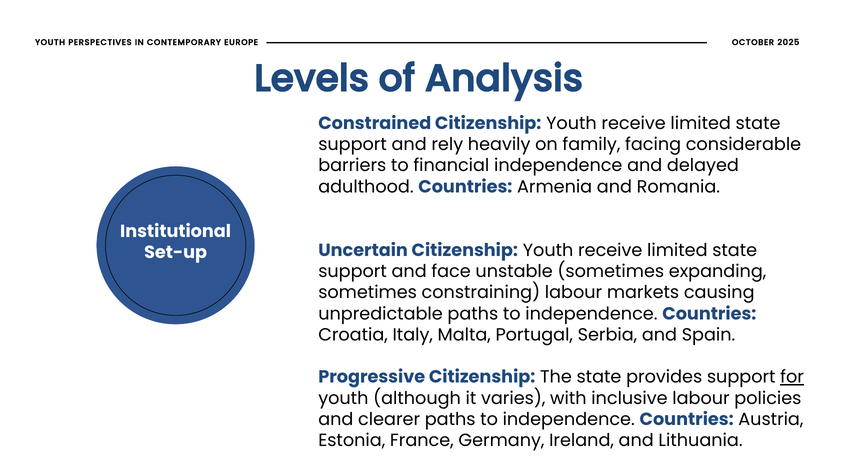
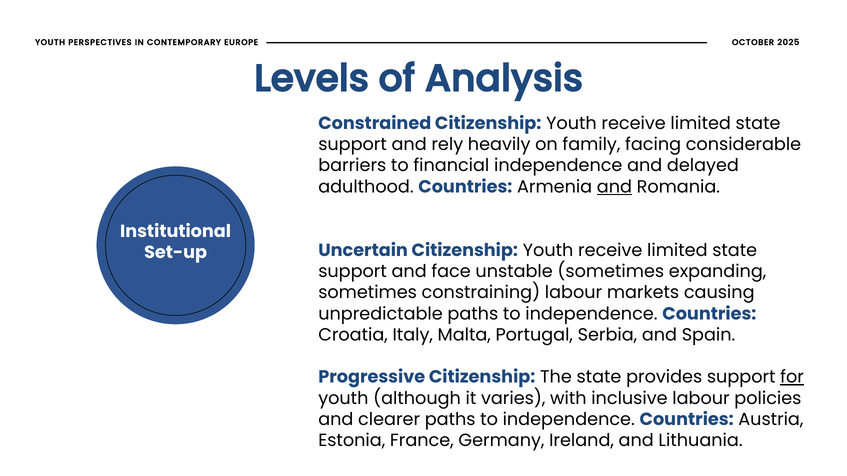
and at (614, 187) underline: none -> present
